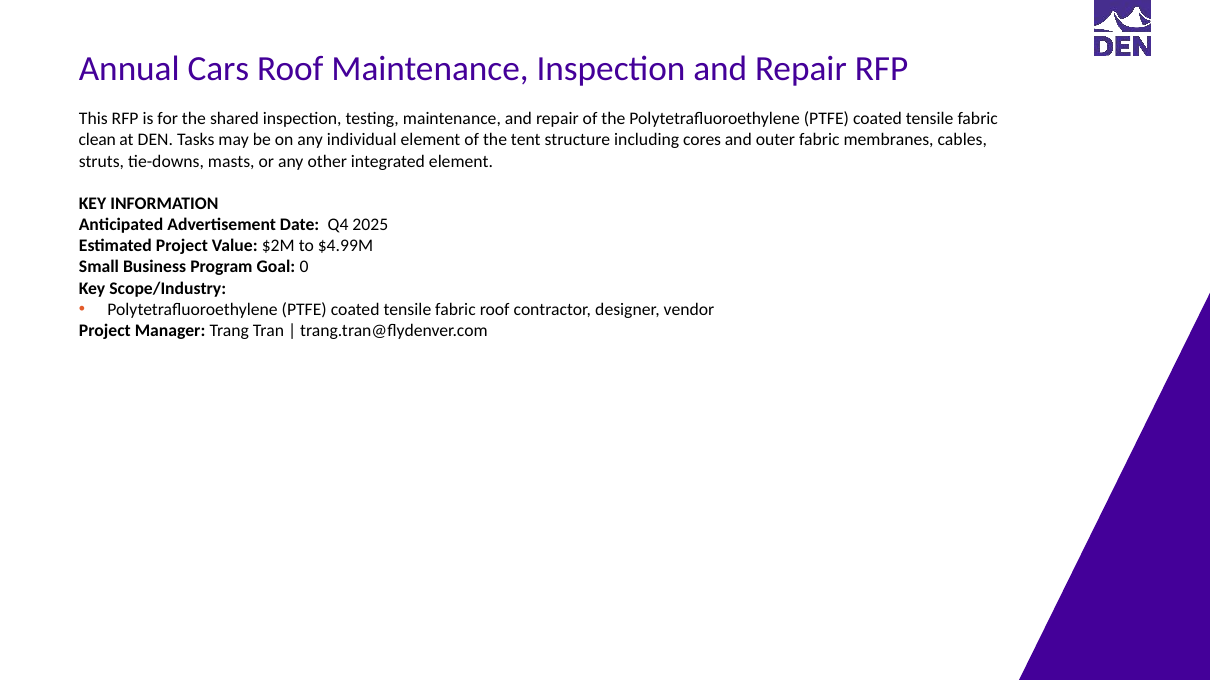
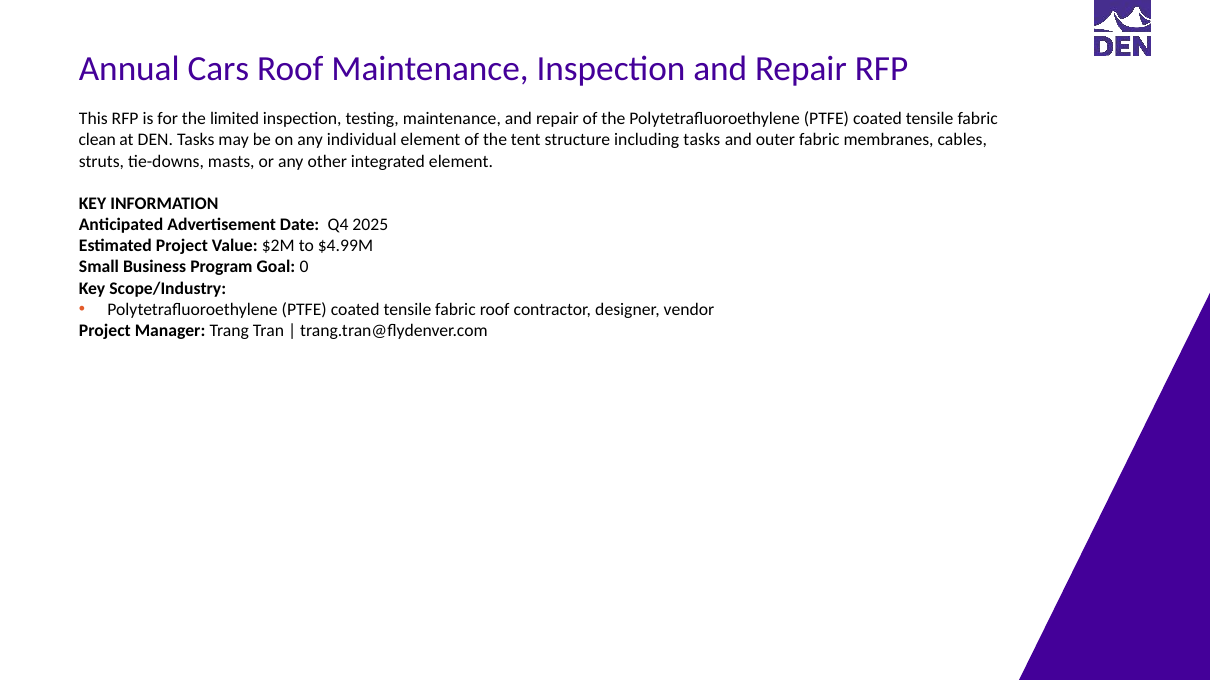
shared: shared -> limited
including cores: cores -> tasks
